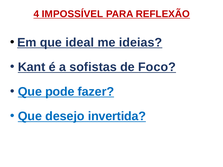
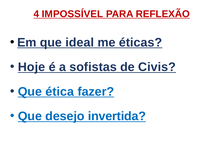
ideias: ideias -> éticas
Kant: Kant -> Hoje
Foco: Foco -> Civis
pode: pode -> ética
